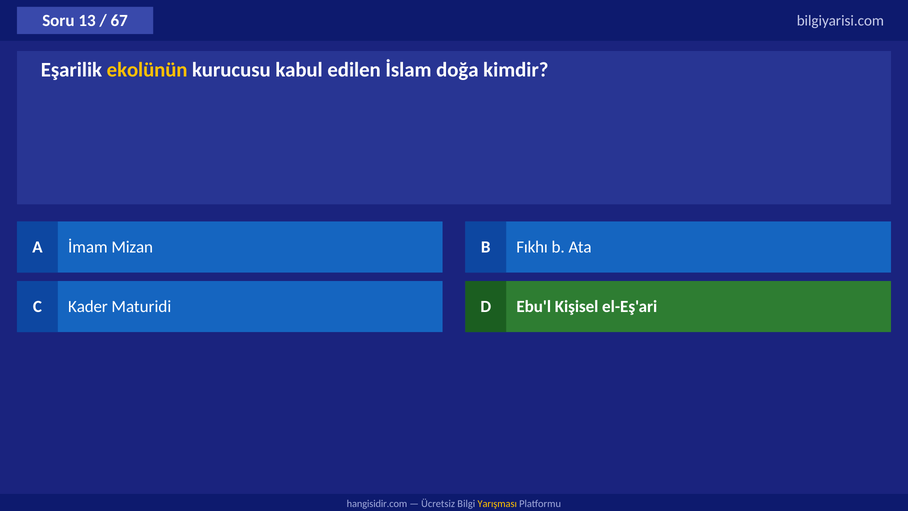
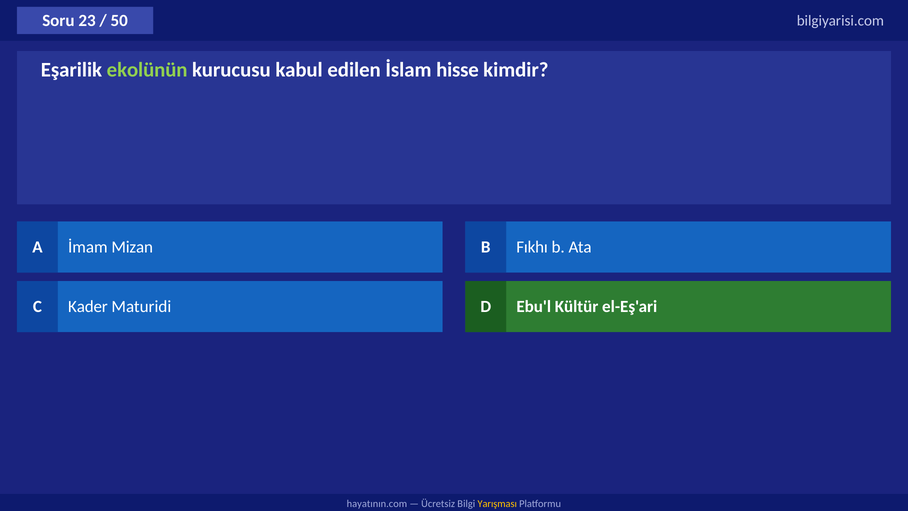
13: 13 -> 23
67: 67 -> 50
ekolünün colour: yellow -> light green
doğa: doğa -> hisse
Kişisel: Kişisel -> Kültür
hangisidir.com: hangisidir.com -> hayatının.com
